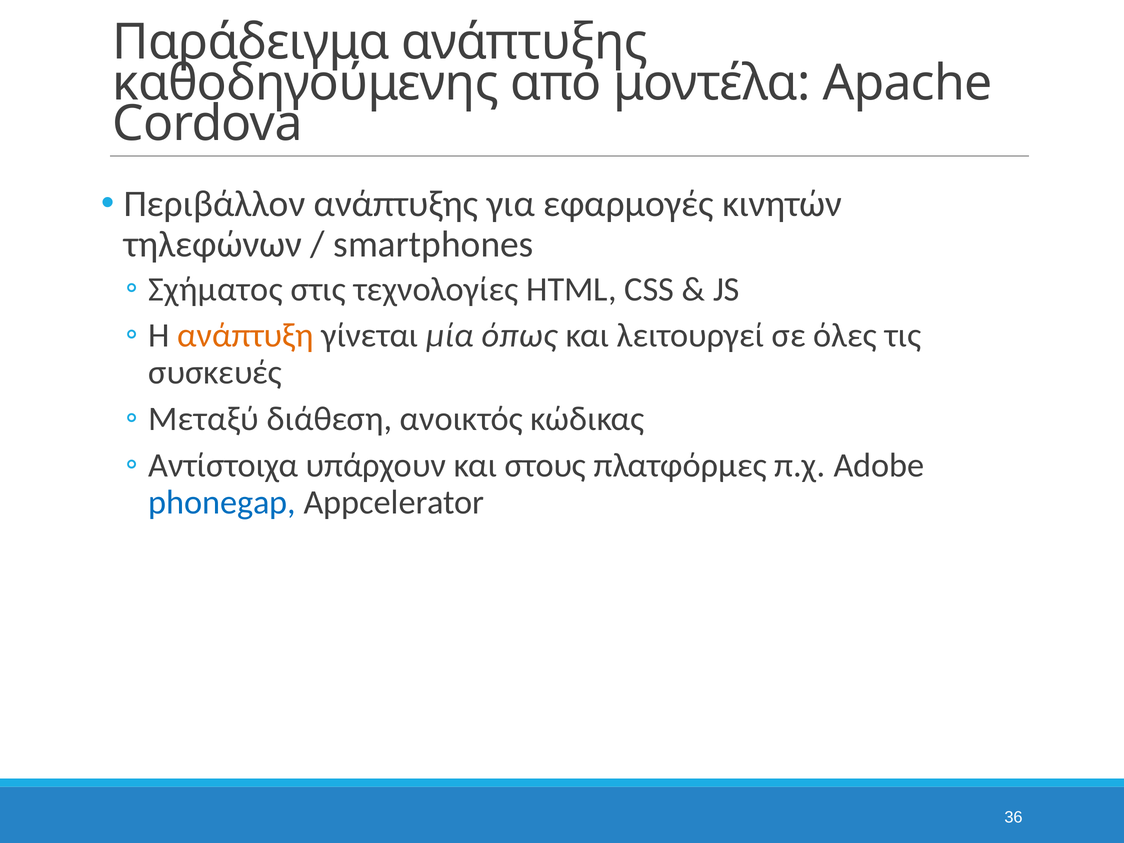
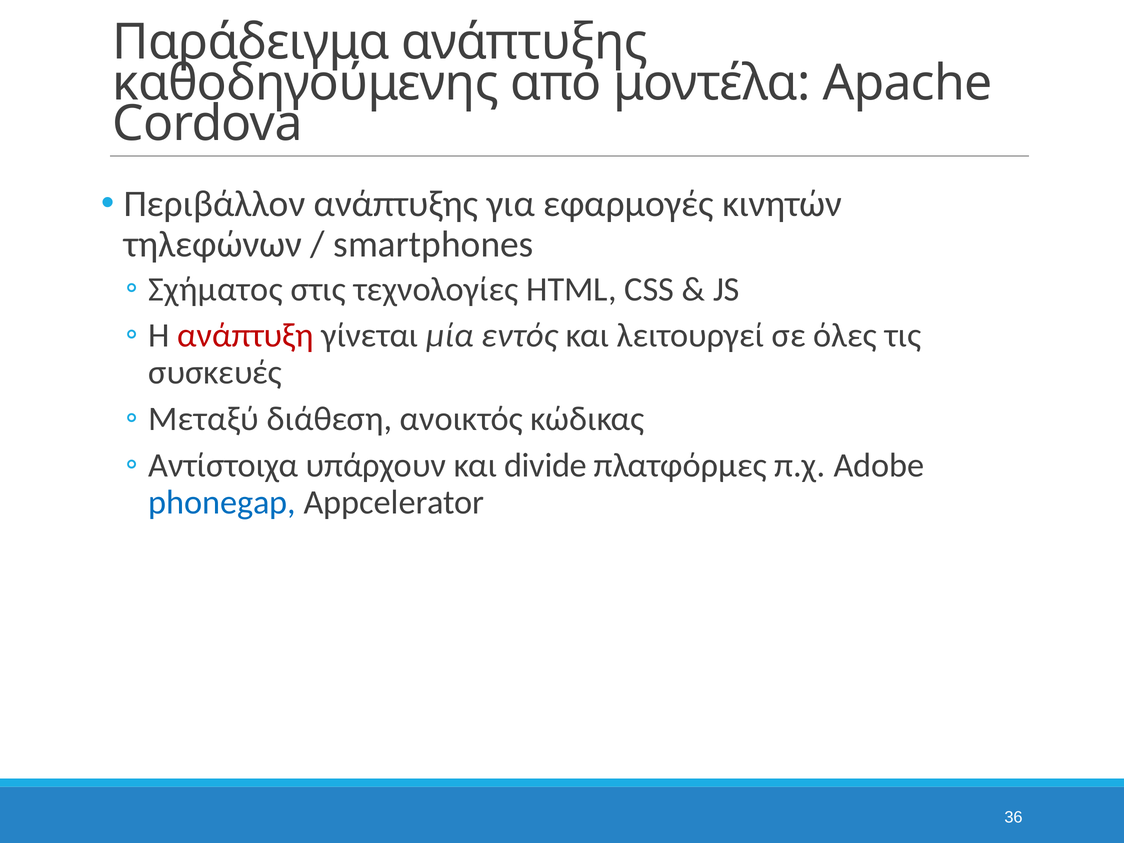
ανάπτυξη colour: orange -> red
όπως: όπως -> εντός
στους: στους -> divide
